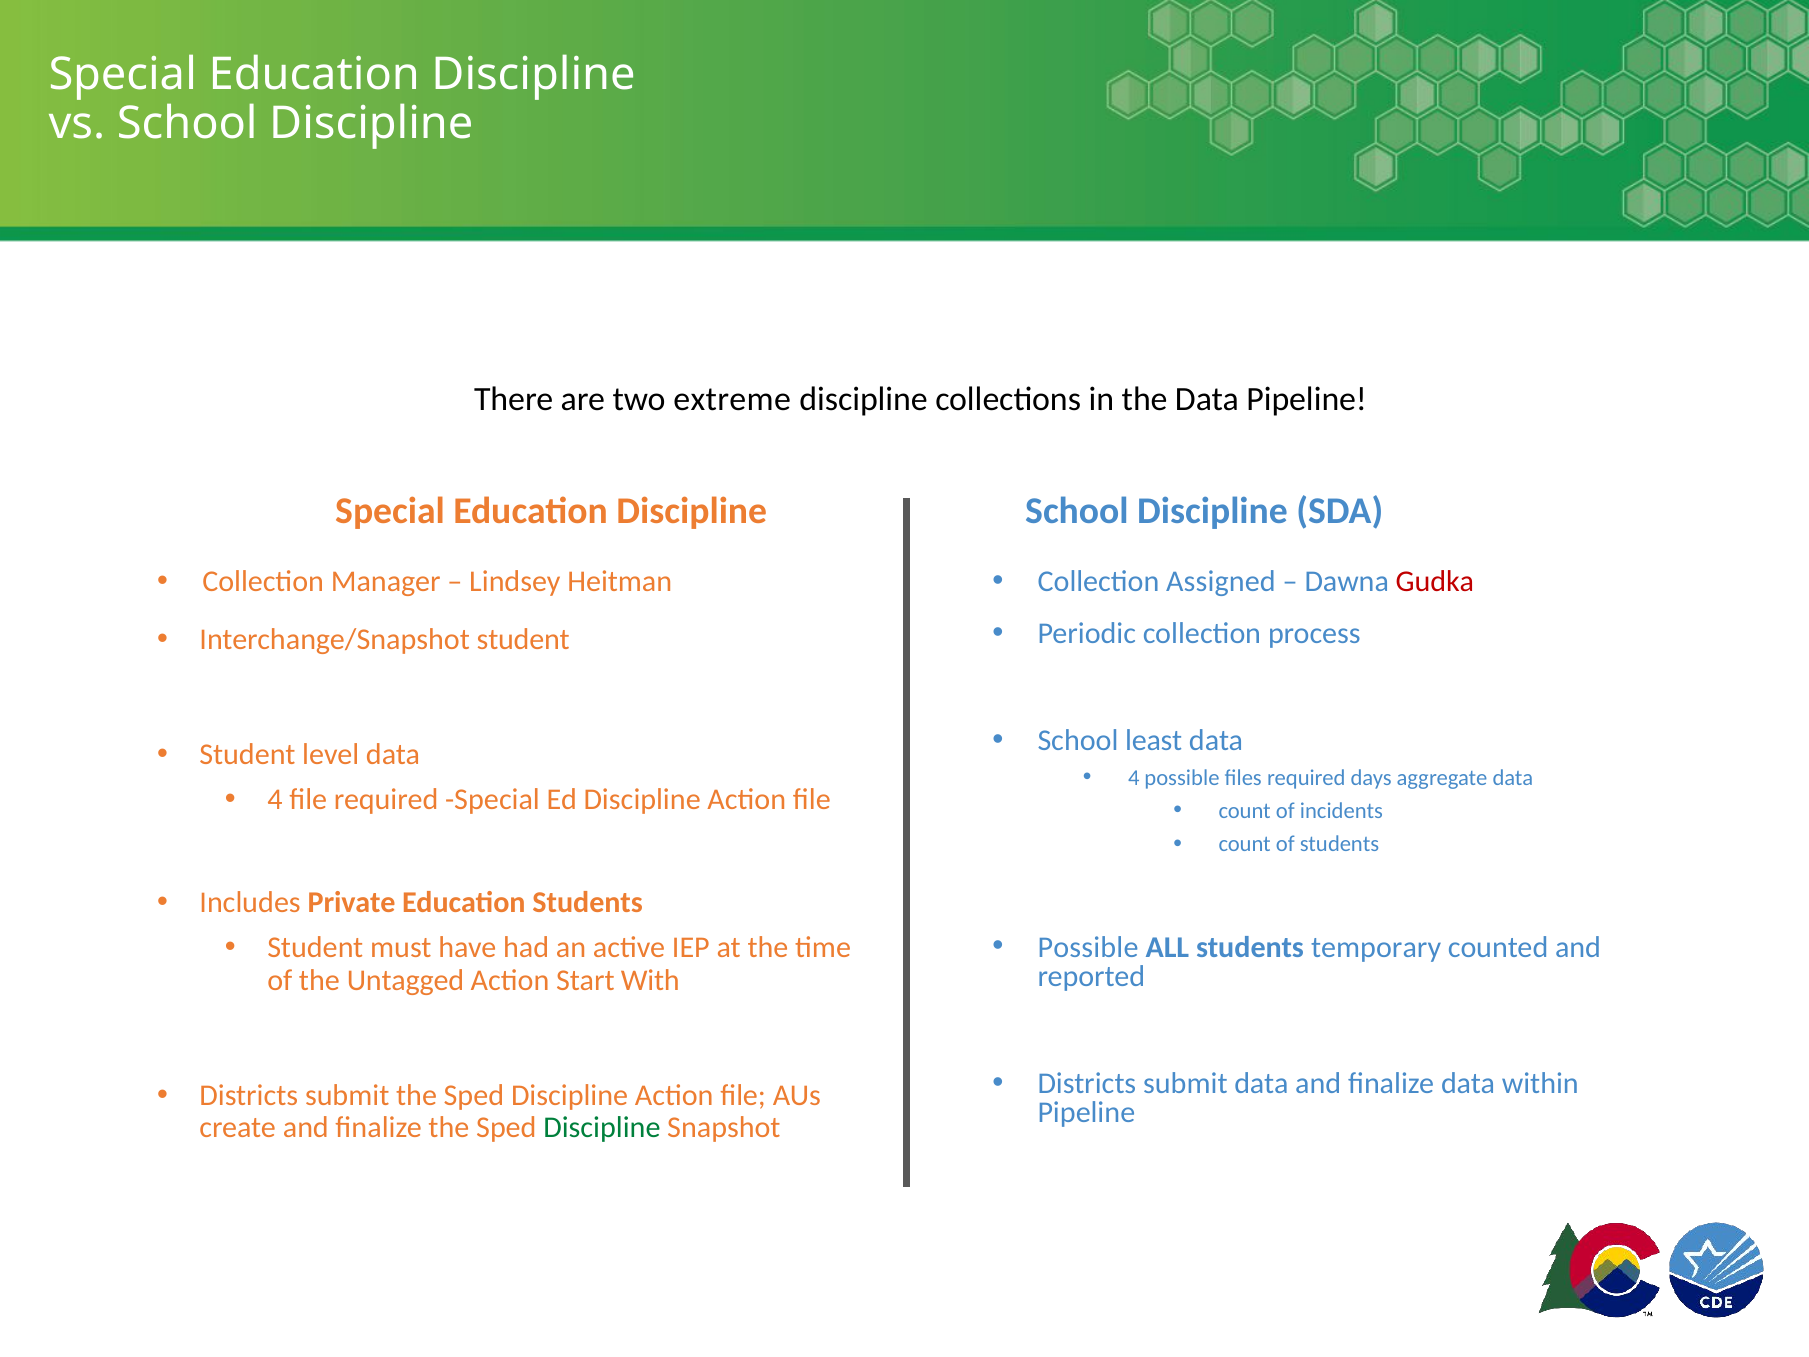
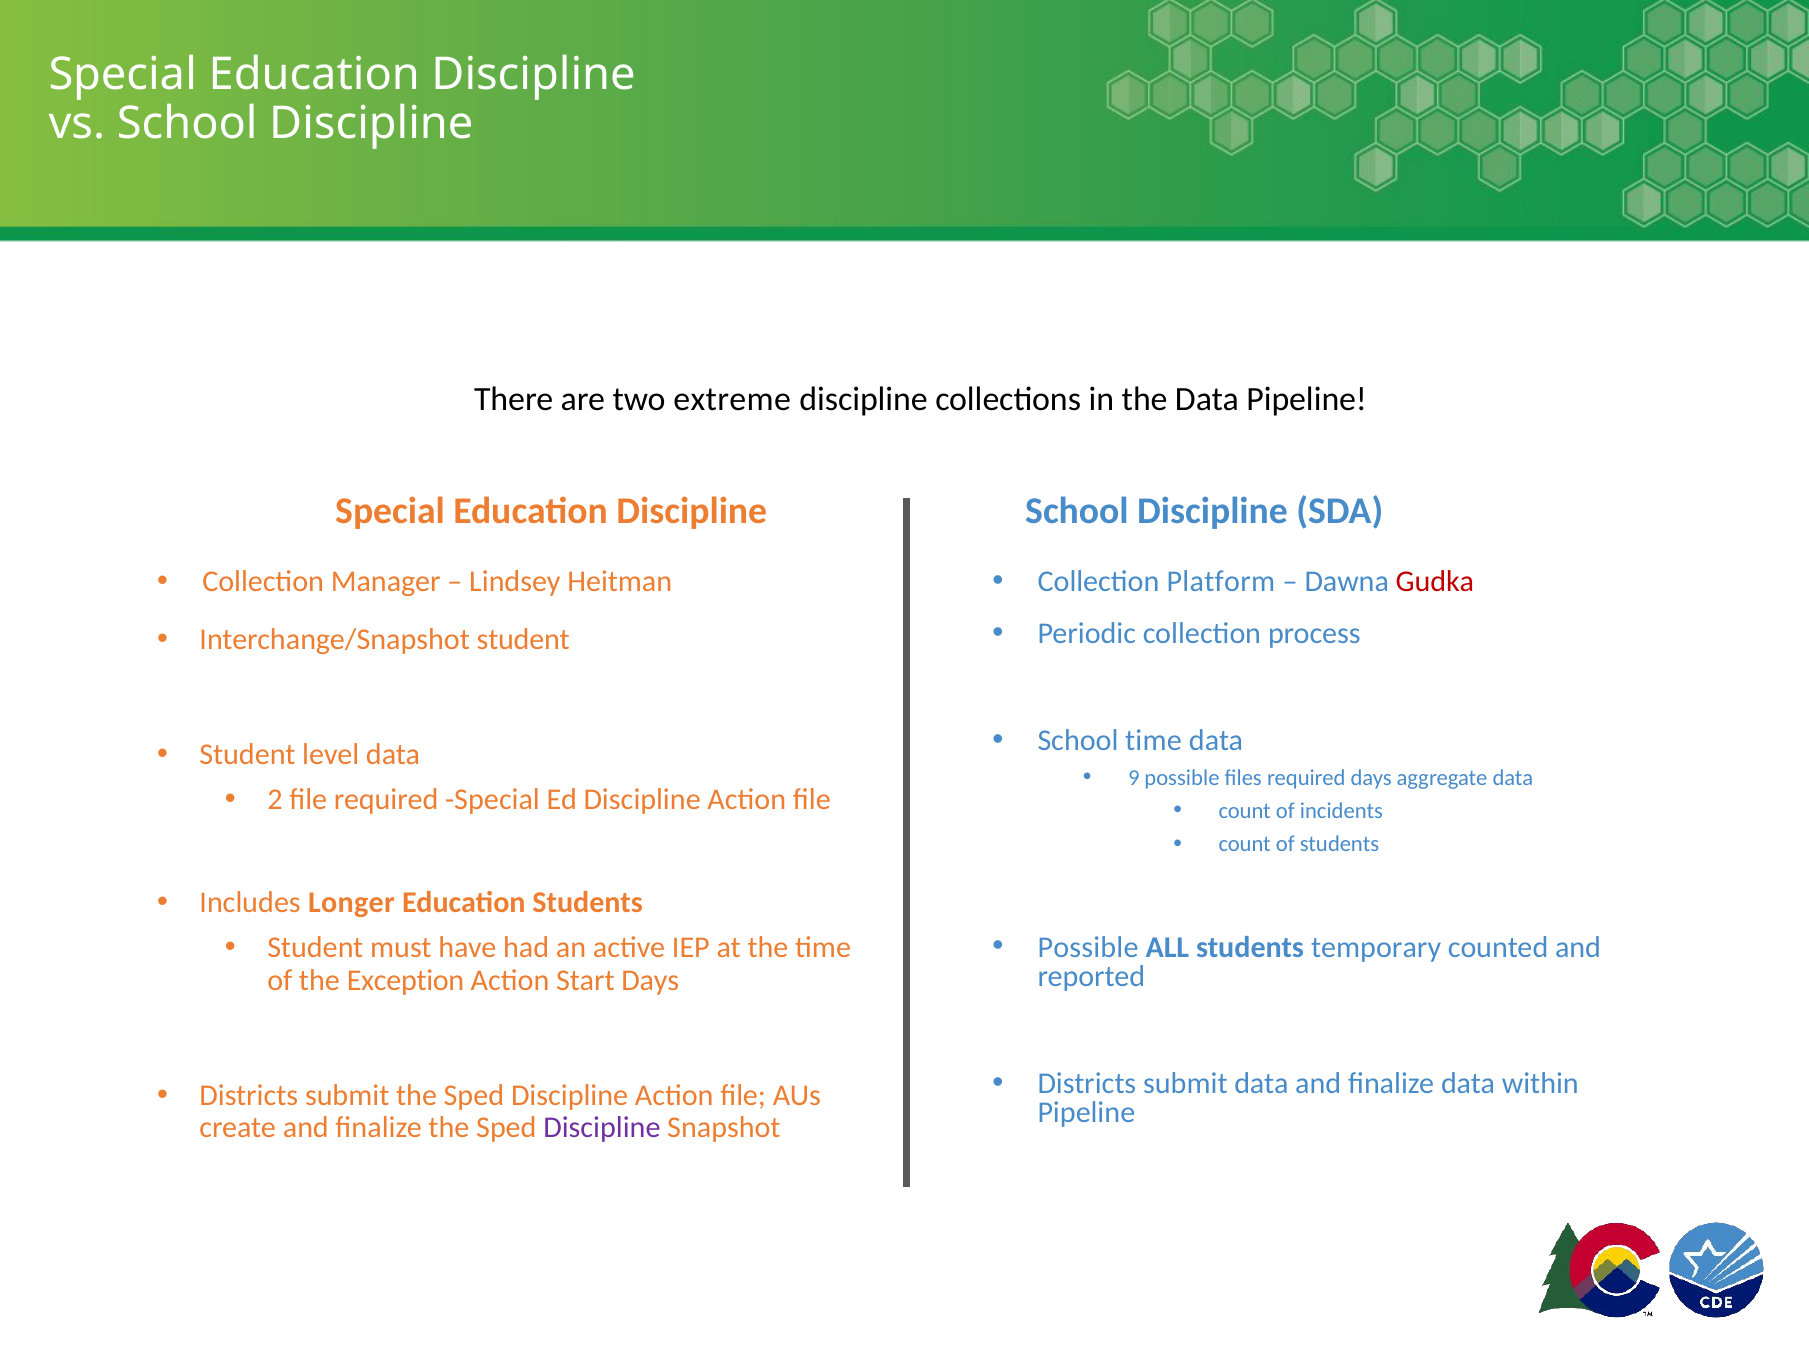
Assigned: Assigned -> Platform
School least: least -> time
4 at (1134, 778): 4 -> 9
4 at (275, 799): 4 -> 2
Private: Private -> Longer
Untagged: Untagged -> Exception
Start With: With -> Days
Discipline at (602, 1128) colour: green -> purple
